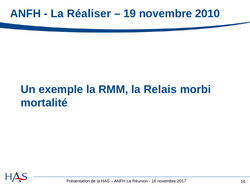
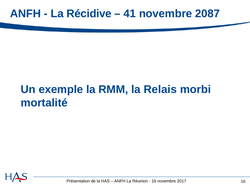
Réaliser: Réaliser -> Récidive
19: 19 -> 41
2010: 2010 -> 2087
